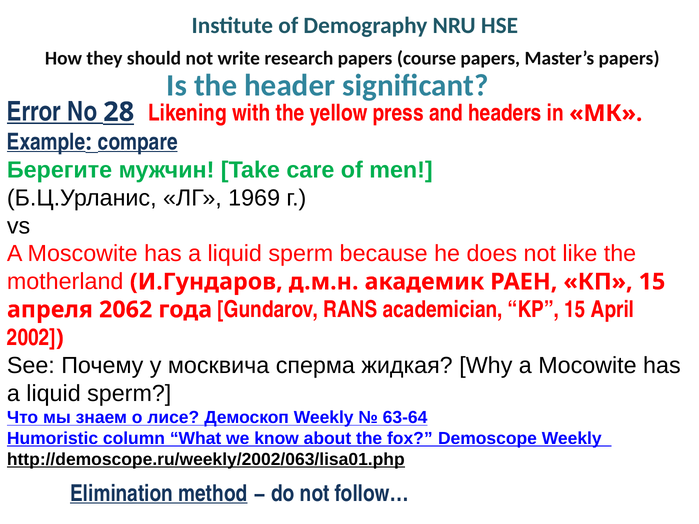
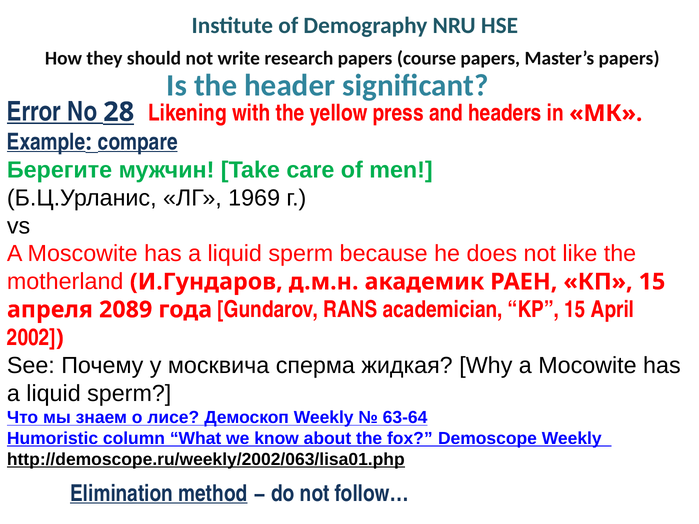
2062: 2062 -> 2089
